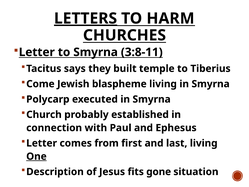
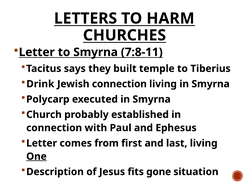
LETTERS underline: present -> none
3:8-11: 3:8-11 -> 7:8-11
Come: Come -> Drink
Jewish blaspheme: blaspheme -> connection
